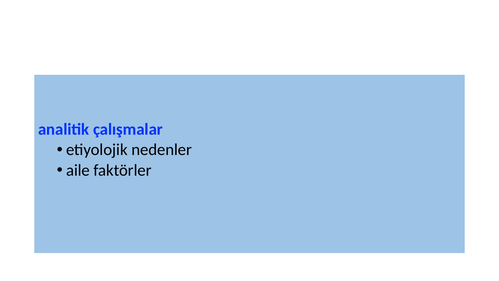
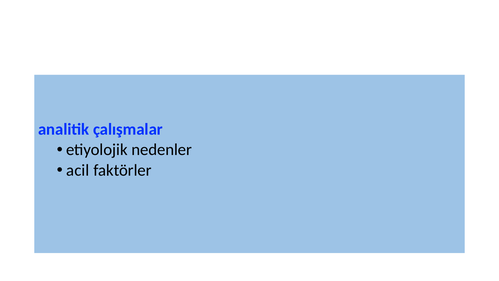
aile: aile -> acil
